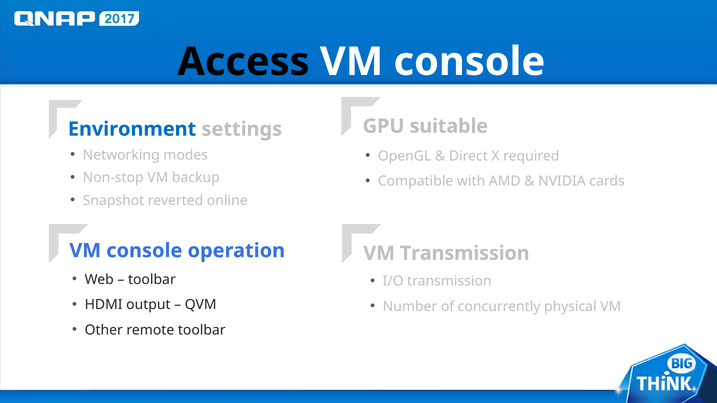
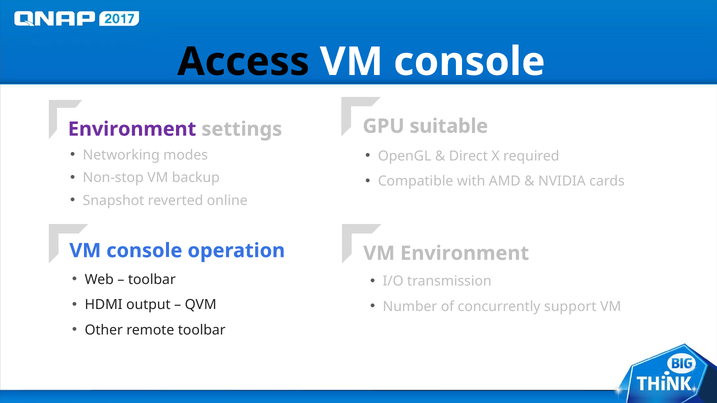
Environment at (132, 129) colour: blue -> purple
Transmission at (465, 253): Transmission -> Environment
physical: physical -> support
